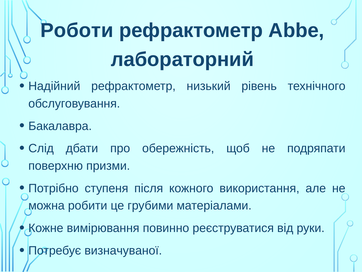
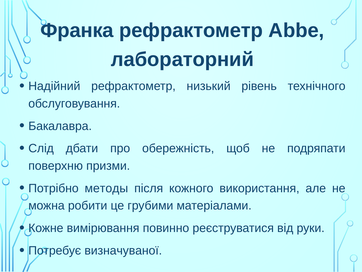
Роботи: Роботи -> Франка
ступеня: ступеня -> методы
